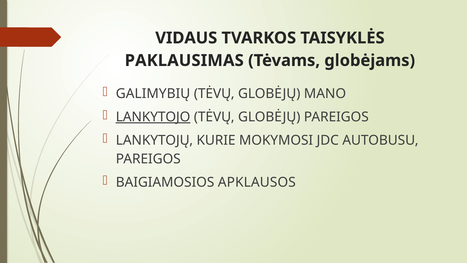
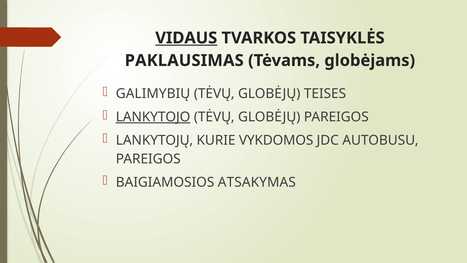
VIDAUS underline: none -> present
MANO: MANO -> TEISES
MOKYMOSI: MOKYMOSI -> VYKDOMOS
APKLAUSOS: APKLAUSOS -> ATSAKYMAS
